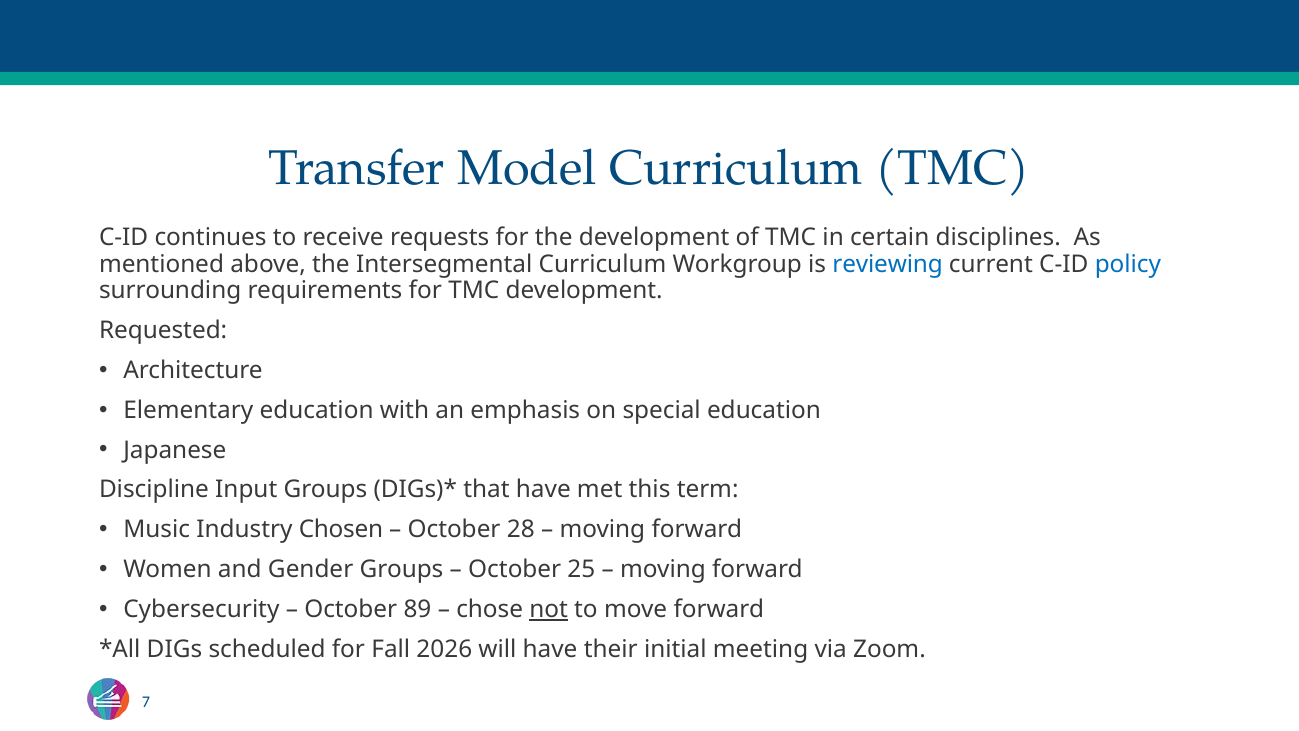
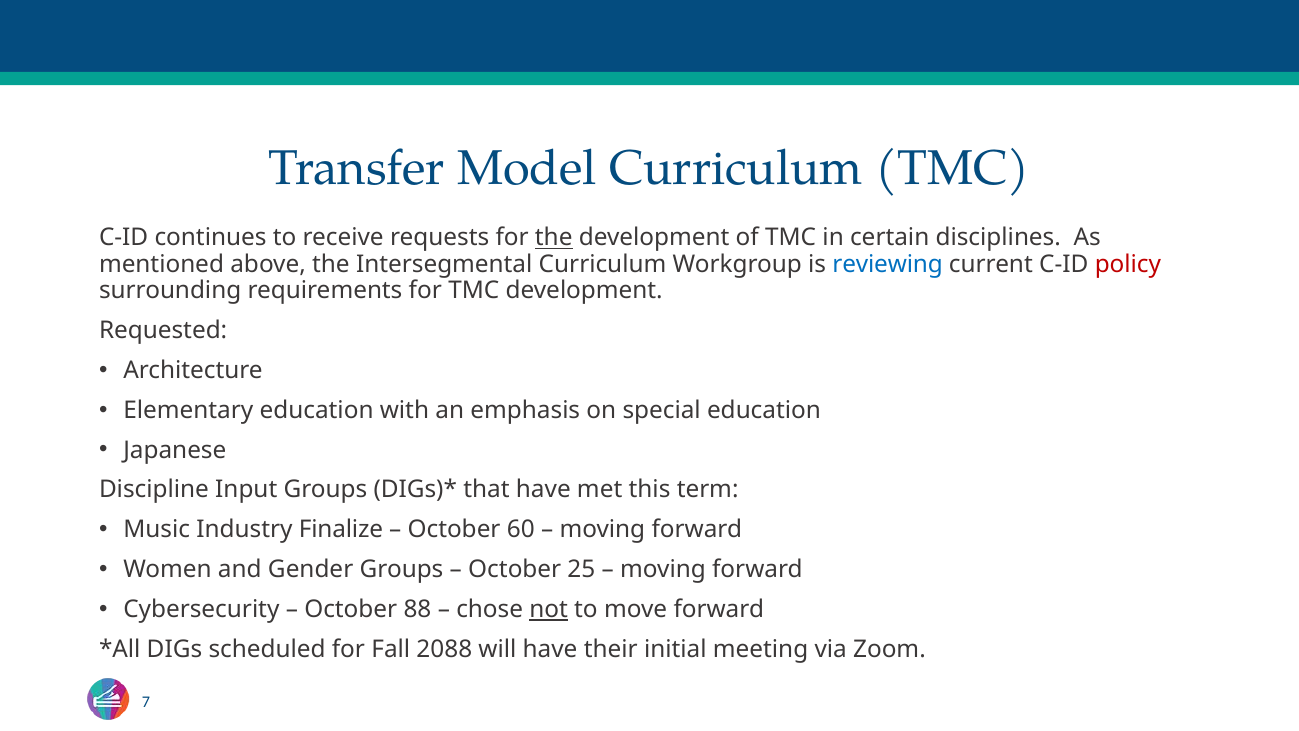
the at (554, 238) underline: none -> present
policy colour: blue -> red
Chosen: Chosen -> Finalize
28: 28 -> 60
89: 89 -> 88
2026: 2026 -> 2088
